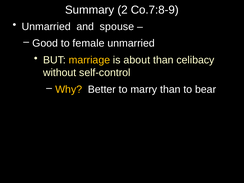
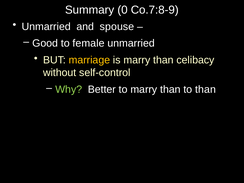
2: 2 -> 0
is about: about -> marry
Why colour: yellow -> light green
to bear: bear -> than
